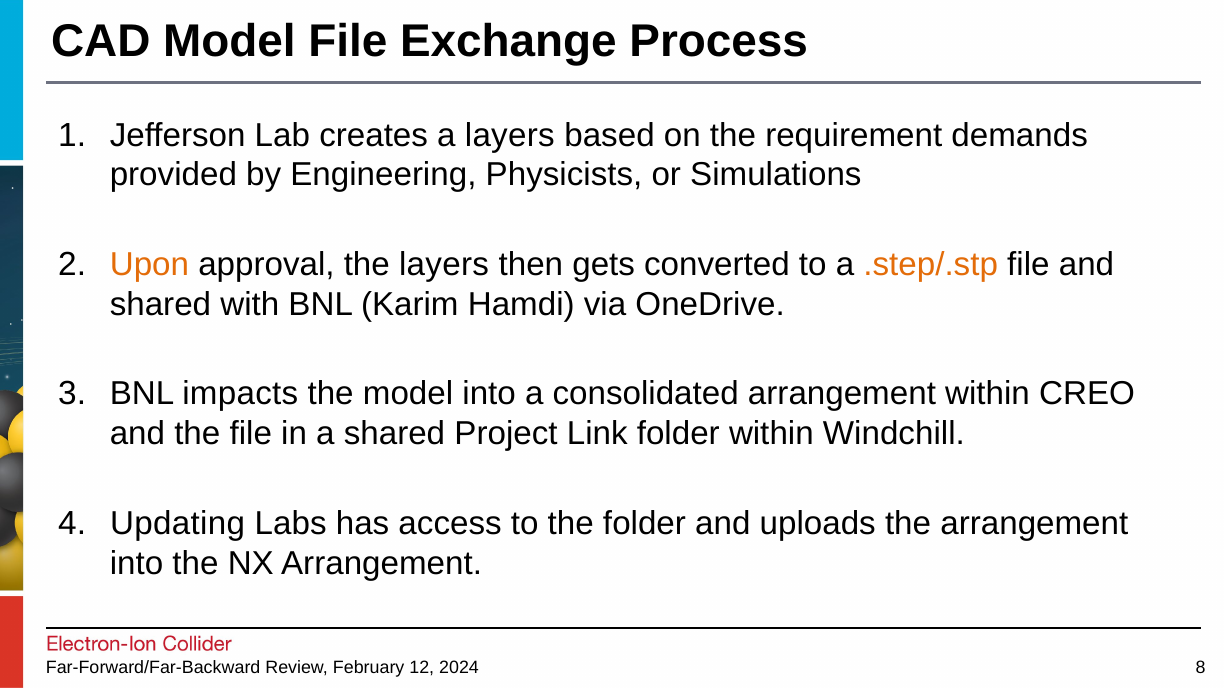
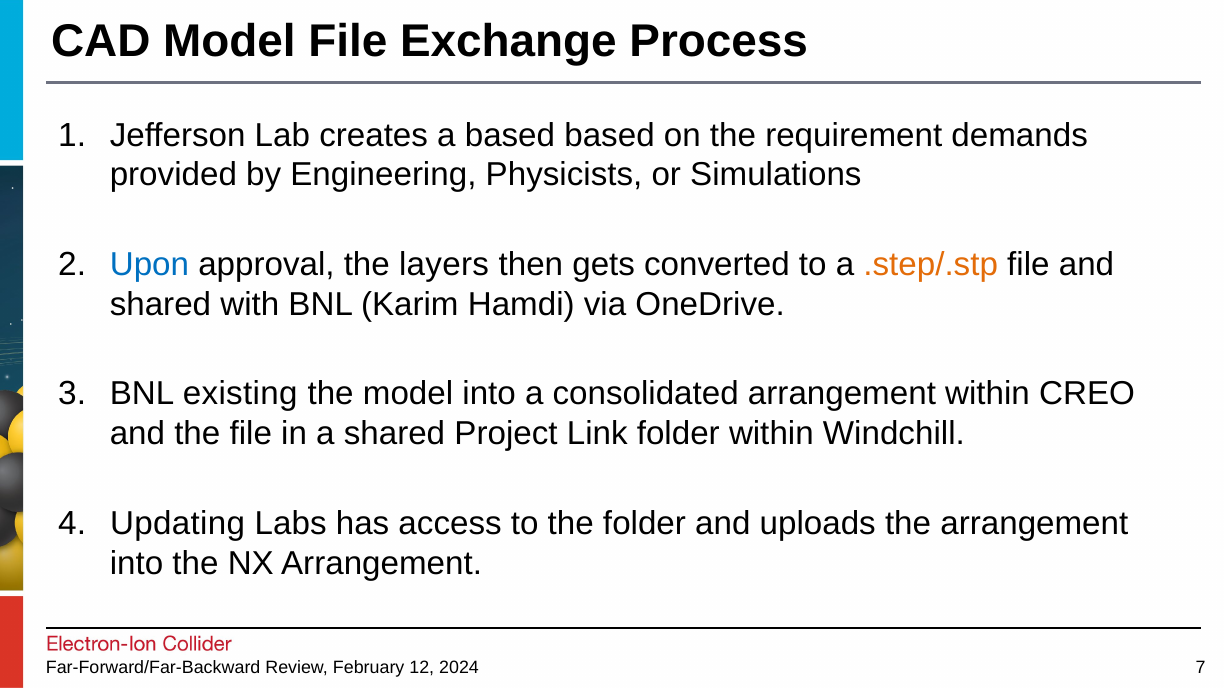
a layers: layers -> based
Upon colour: orange -> blue
impacts: impacts -> existing
8: 8 -> 7
